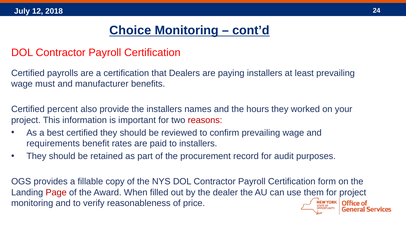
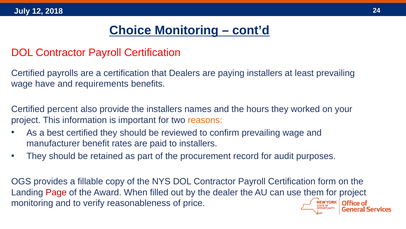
must: must -> have
manufacturer: manufacturer -> requirements
reasons colour: red -> orange
requirements: requirements -> manufacturer
